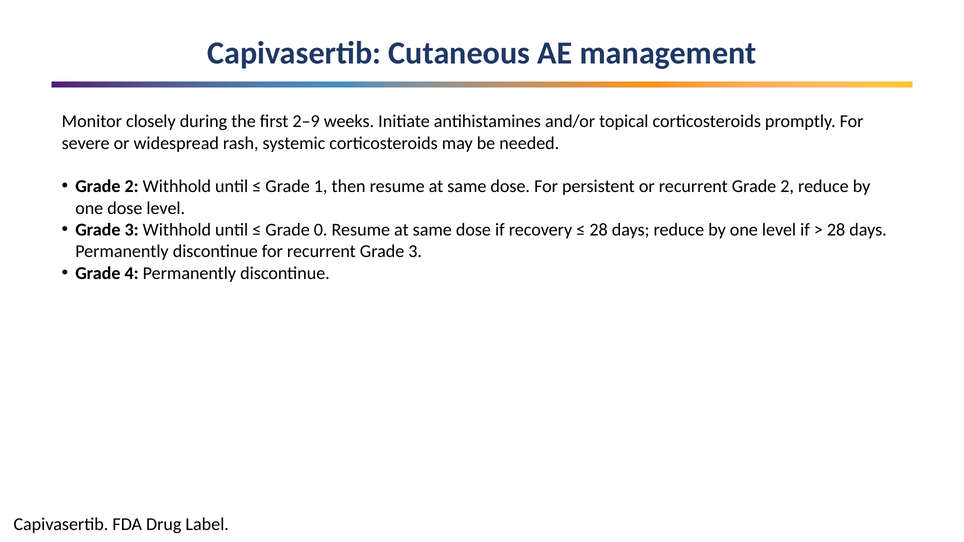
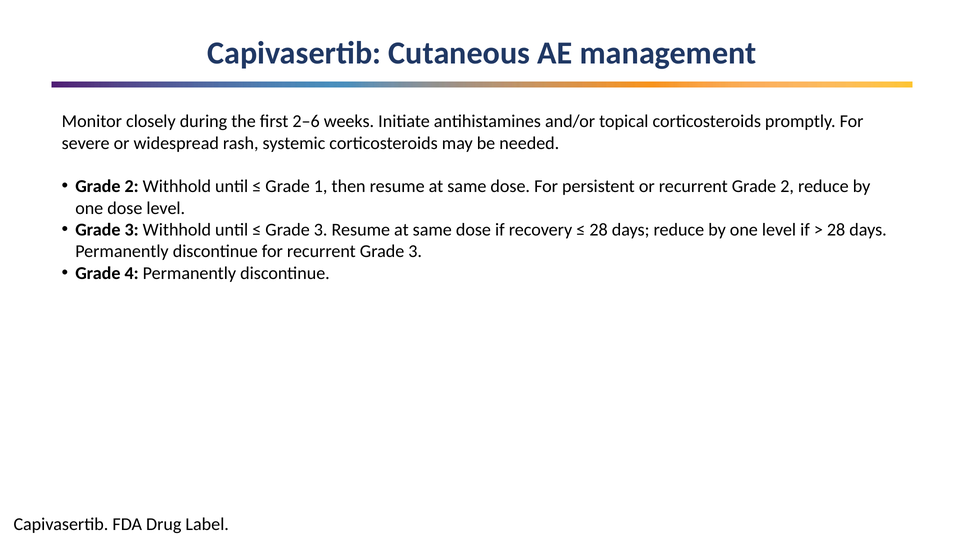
2–9: 2–9 -> 2–6
0 at (321, 230): 0 -> 3
